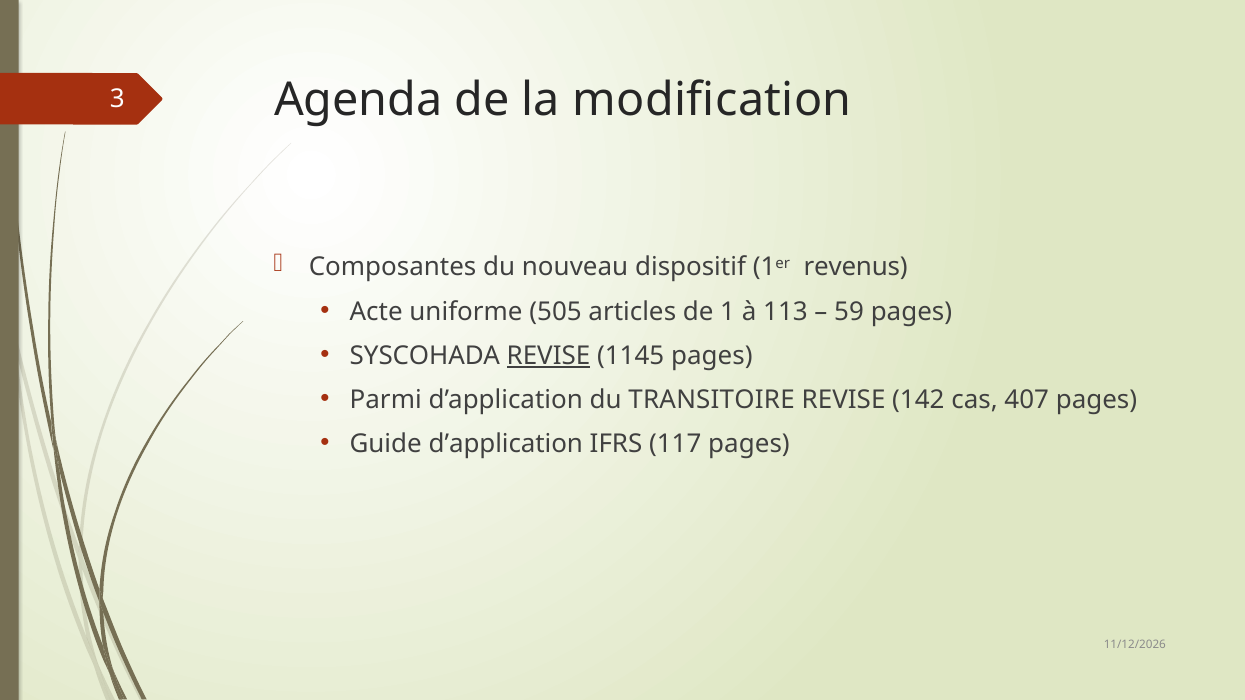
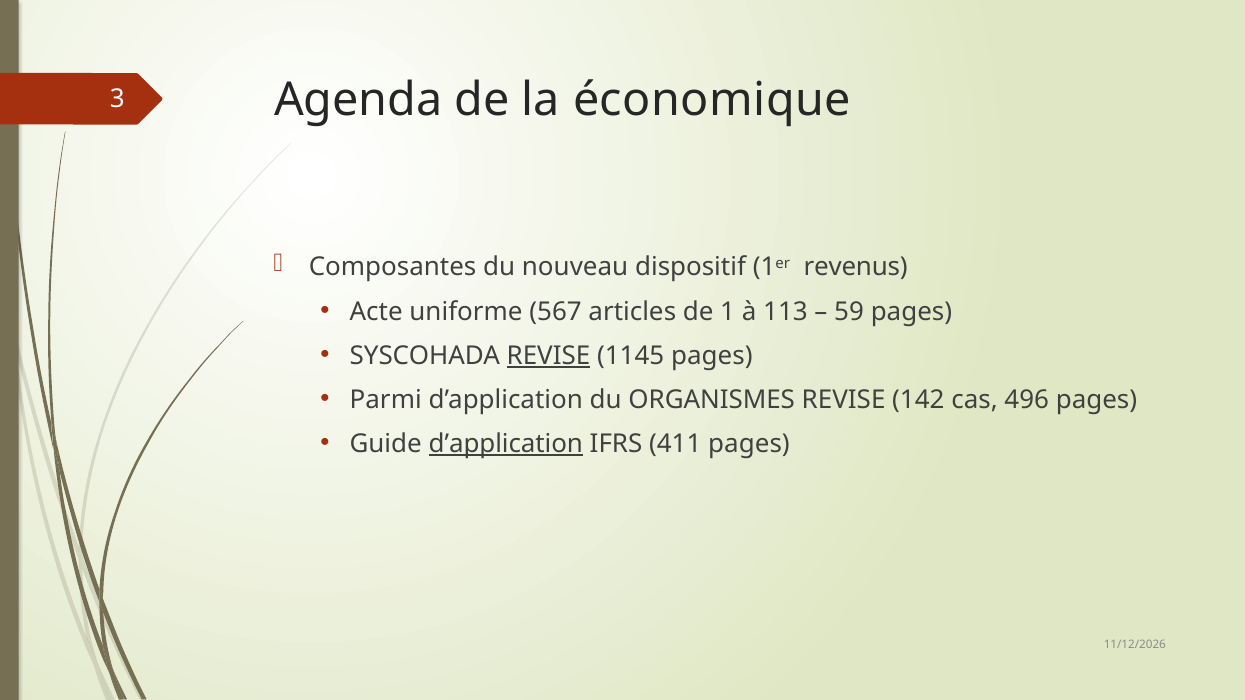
modification: modification -> économique
505: 505 -> 567
TRANSITOIRE: TRANSITOIRE -> ORGANISMES
407: 407 -> 496
d’application at (506, 444) underline: none -> present
117: 117 -> 411
